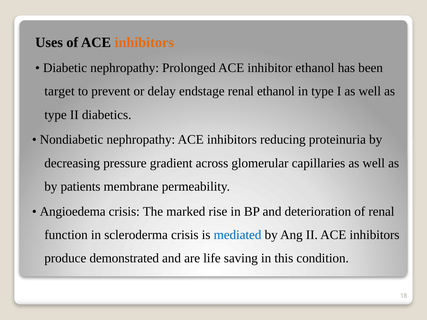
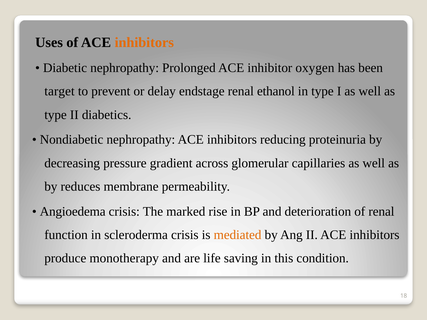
inhibitor ethanol: ethanol -> oxygen
patients: patients -> reduces
mediated colour: blue -> orange
demonstrated: demonstrated -> monotherapy
